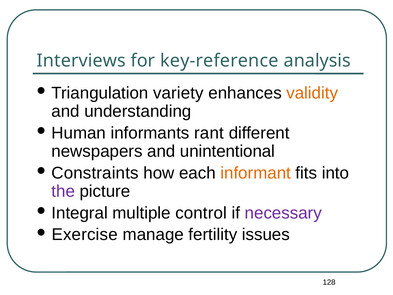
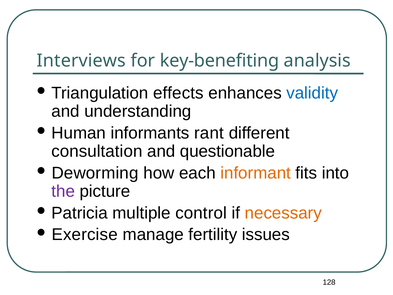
key-reference: key-reference -> key-benefiting
variety: variety -> effects
validity colour: orange -> blue
newspapers: newspapers -> consultation
unintentional: unintentional -> questionable
Constraints: Constraints -> Deworming
Integral: Integral -> Patricia
necessary colour: purple -> orange
